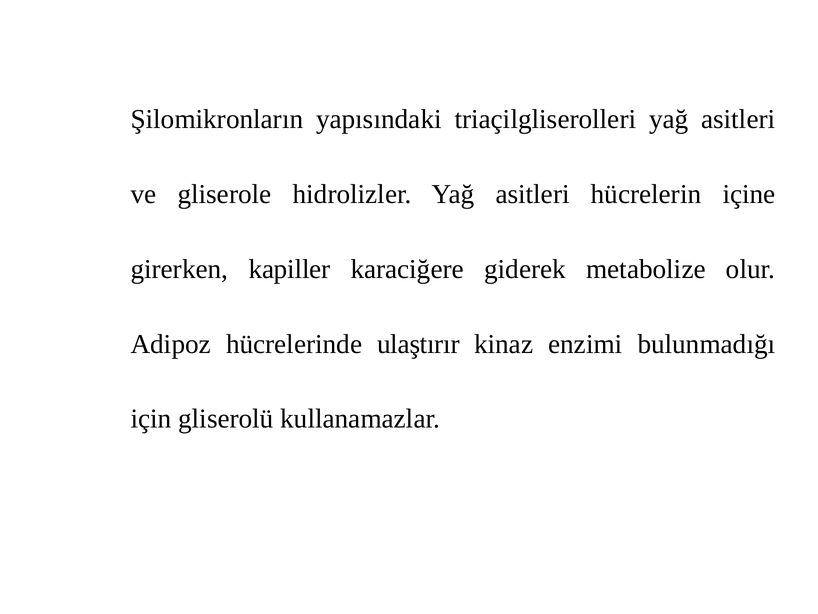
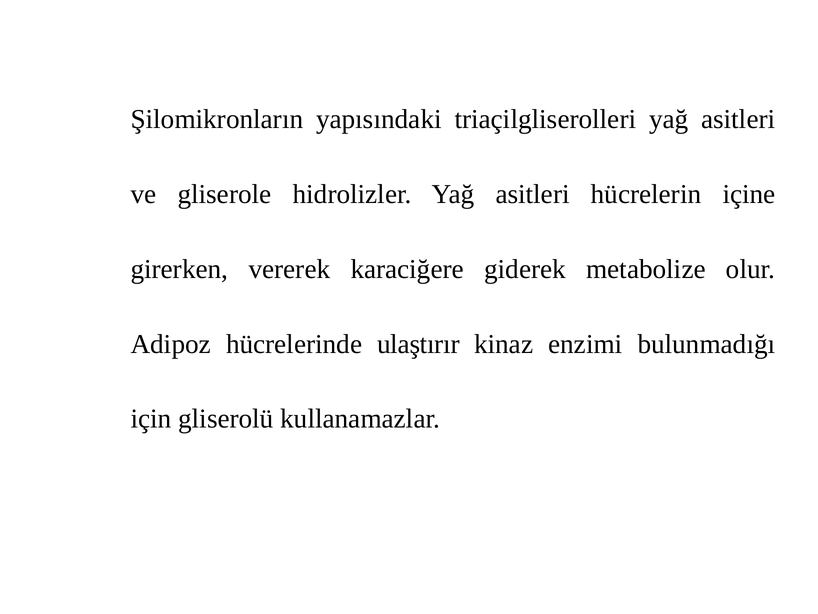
kapiller: kapiller -> vererek
